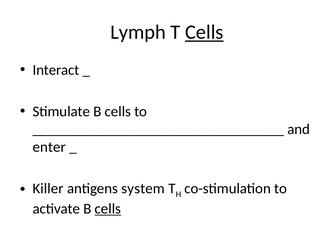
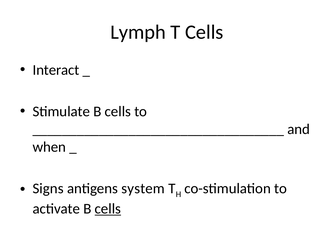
Cells at (204, 32) underline: present -> none
enter: enter -> when
Killer: Killer -> Signs
